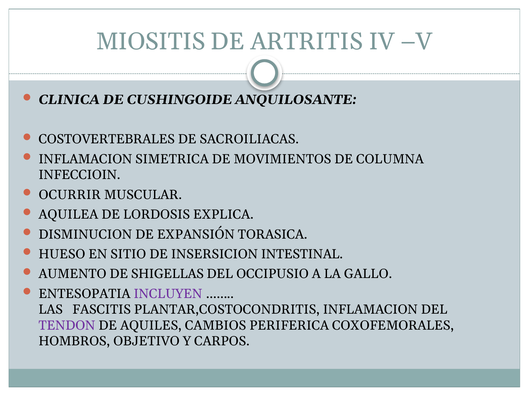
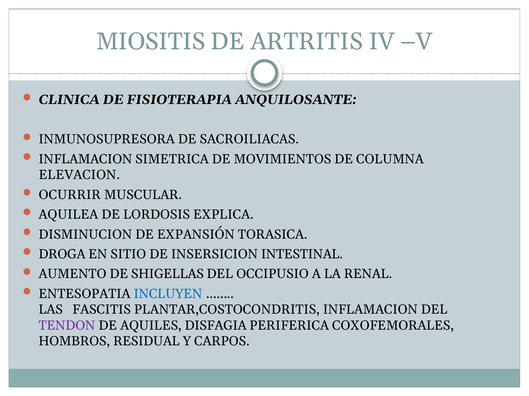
CUSHINGOIDE: CUSHINGOIDE -> FISIOTERAPIA
COSTOVERTEBRALES: COSTOVERTEBRALES -> INMUNOSUPRESORA
INFECCIOIN: INFECCIOIN -> ELEVACION
HUESO: HUESO -> DROGA
GALLO: GALLO -> RENAL
INCLUYEN colour: purple -> blue
CAMBIOS: CAMBIOS -> DISFAGIA
OBJETIVO: OBJETIVO -> RESIDUAL
